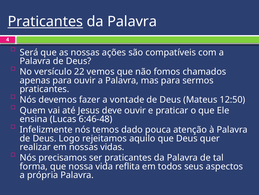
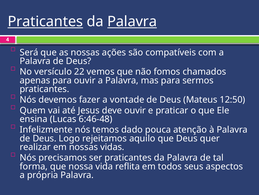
Palavra at (132, 22) underline: none -> present
